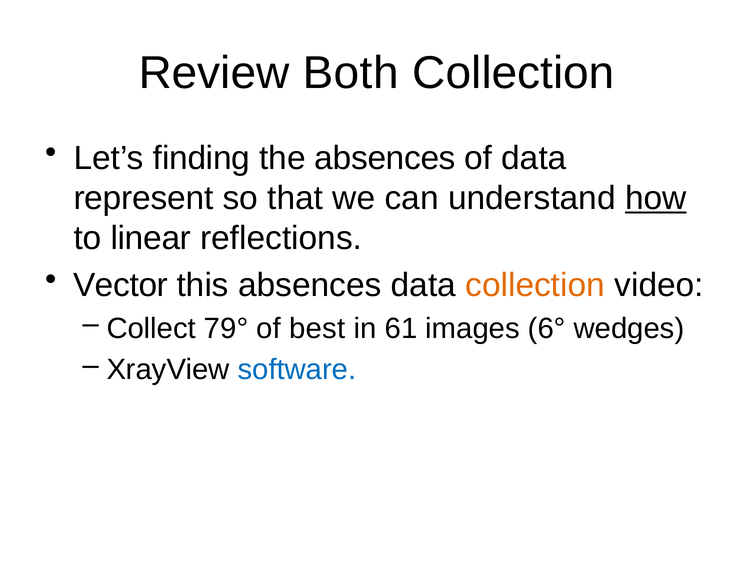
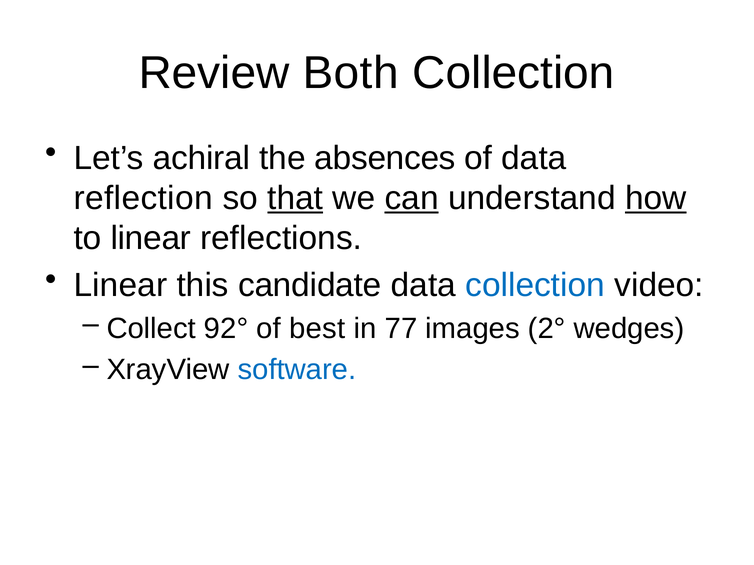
finding: finding -> achiral
represent: represent -> reflection
that underline: none -> present
can underline: none -> present
Vector at (121, 286): Vector -> Linear
this absences: absences -> candidate
collection at (535, 286) colour: orange -> blue
79°: 79° -> 92°
61: 61 -> 77
6°: 6° -> 2°
